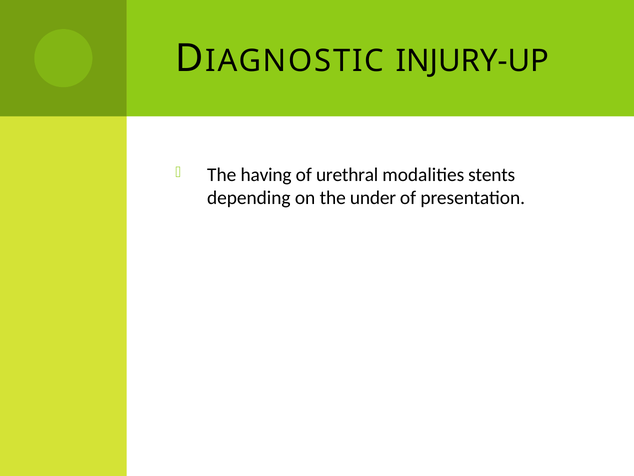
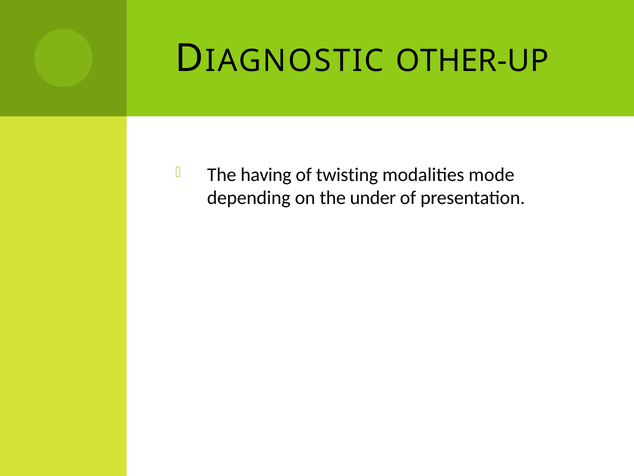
INJURY-UP: INJURY-UP -> OTHER-UP
urethral: urethral -> twisting
stents: stents -> mode
